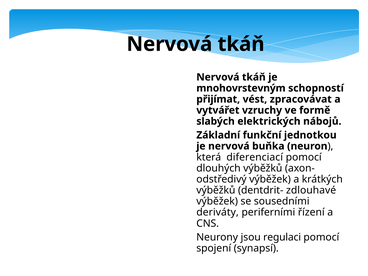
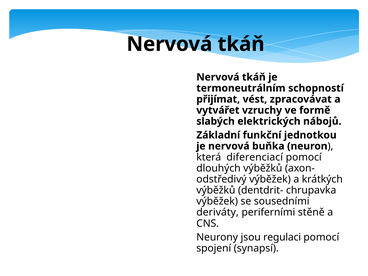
mnohovrstevným: mnohovrstevným -> termoneutrálním
zdlouhavé: zdlouhavé -> chrupavka
řízení: řízení -> stěně
